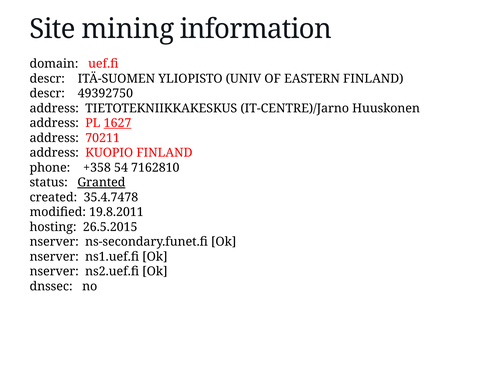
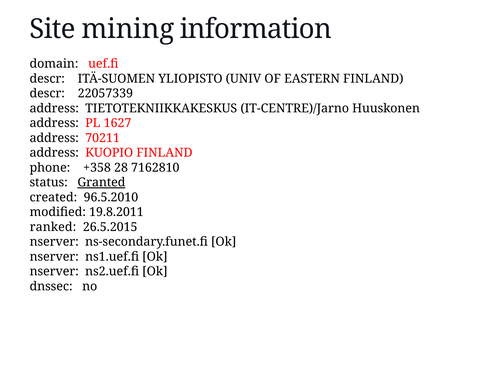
49392750: 49392750 -> 22057339
1627 underline: present -> none
54: 54 -> 28
35.4.7478: 35.4.7478 -> 96.5.2010
hosting: hosting -> ranked
